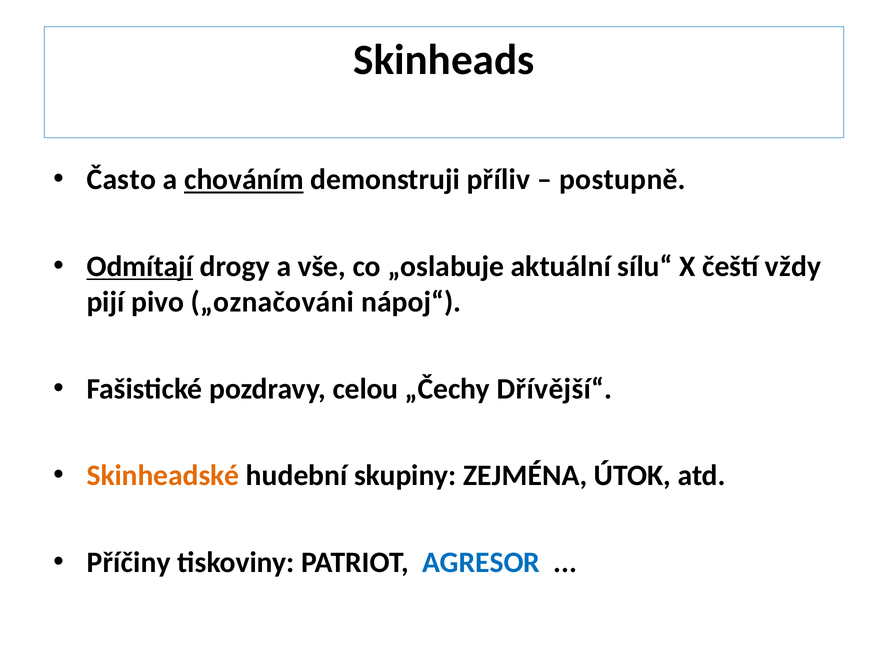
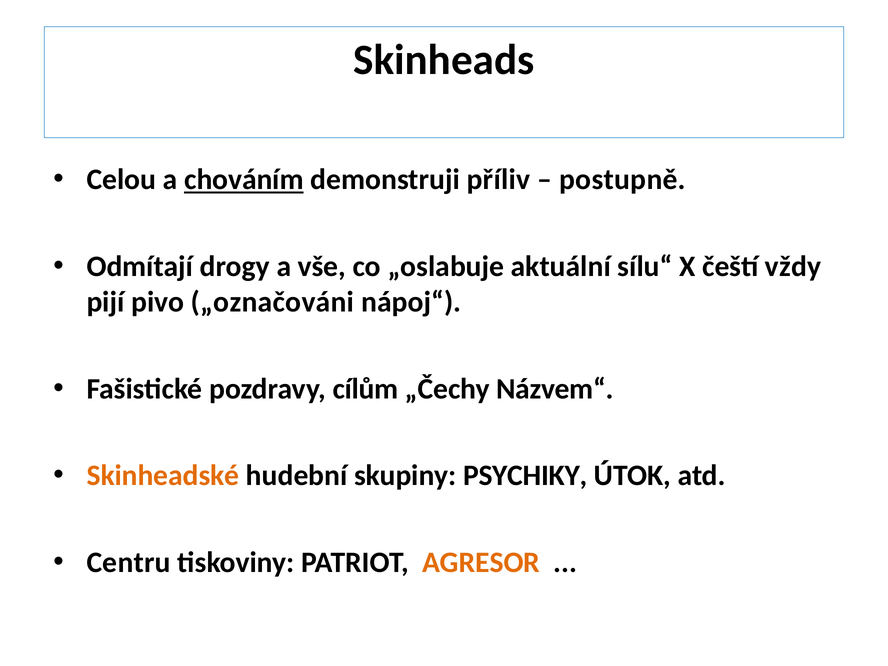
Často: Často -> Celou
Odmítají underline: present -> none
celou: celou -> cílům
Dřívější“: Dřívější“ -> Názvem“
ZEJMÉNA: ZEJMÉNA -> PSYCHIKY
Příčiny: Příčiny -> Centru
AGRESOR colour: blue -> orange
